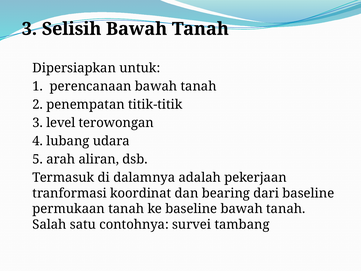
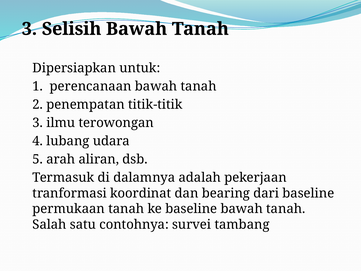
level: level -> ilmu
